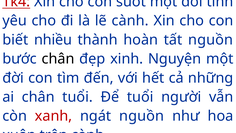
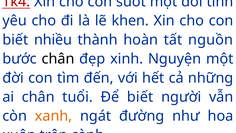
lẽ cành: cành -> khen
Để tuổi: tuổi -> biết
xanh colour: red -> orange
ngát nguồn: nguồn -> đường
